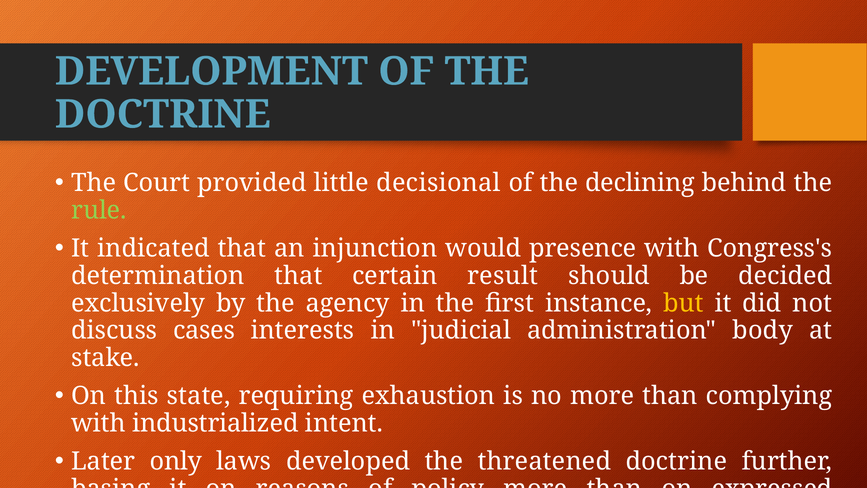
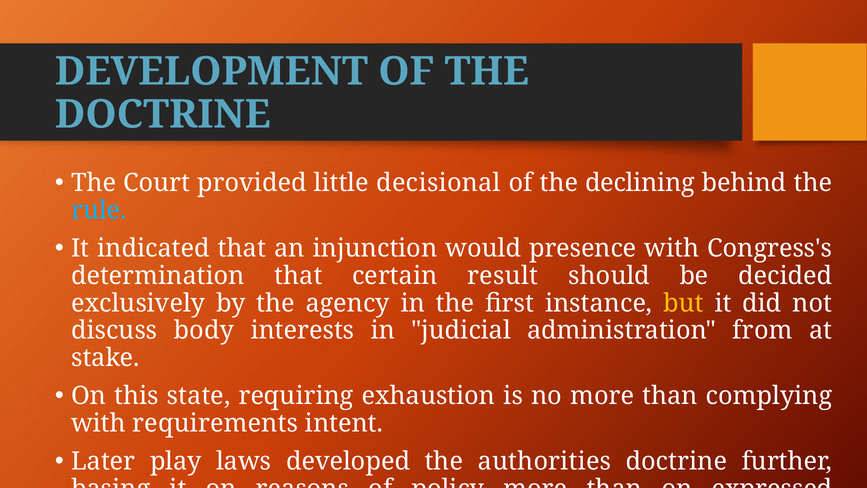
rule colour: light green -> light blue
cases: cases -> body
body: body -> from
industrialized: industrialized -> requirements
only: only -> play
threatened: threatened -> authorities
